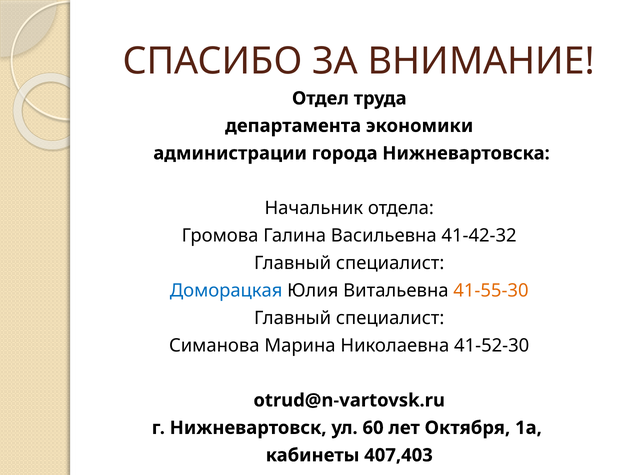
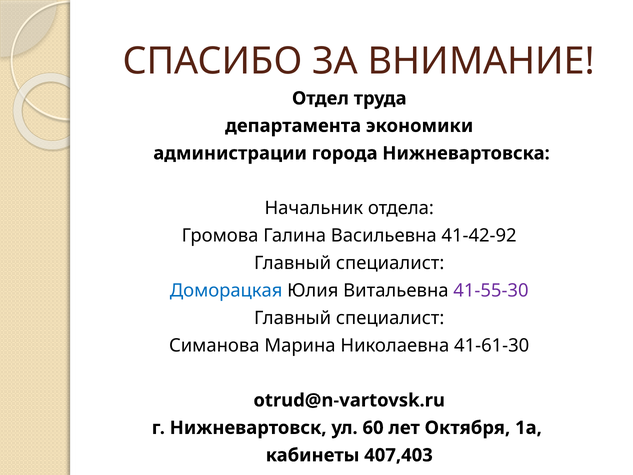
41-42-32: 41-42-32 -> 41-42-92
41-55-30 colour: orange -> purple
41-52-30: 41-52-30 -> 41-61-30
